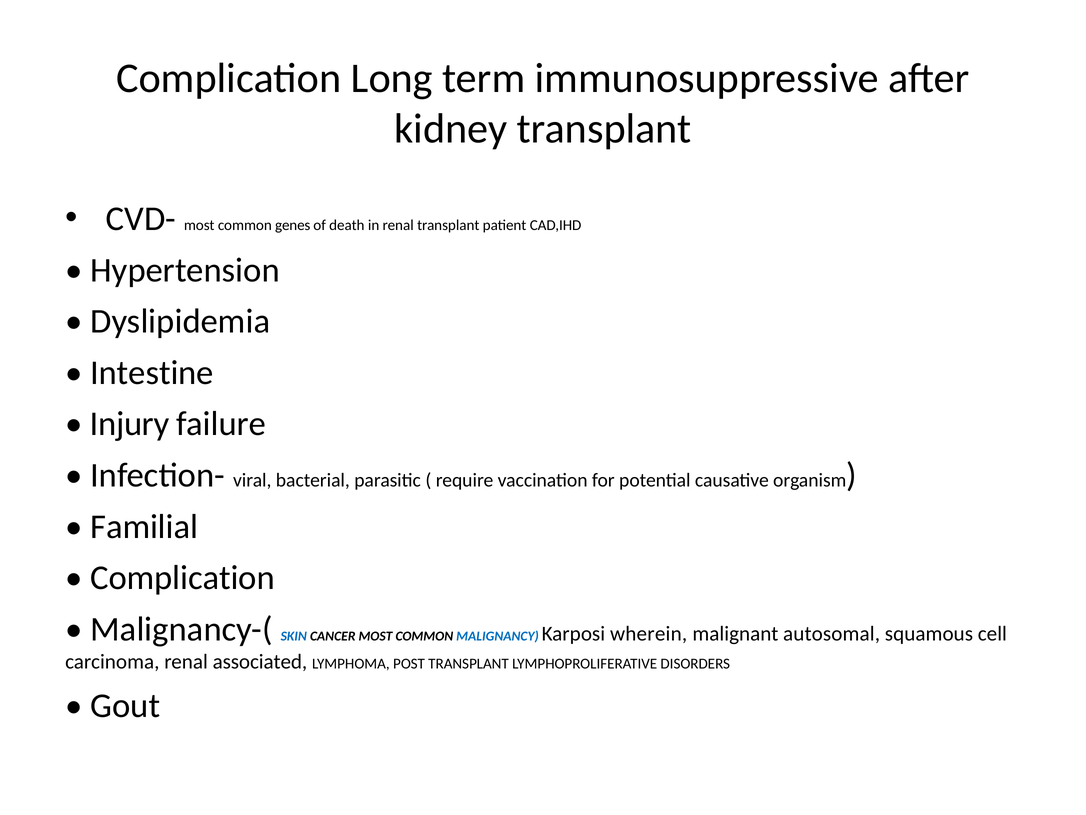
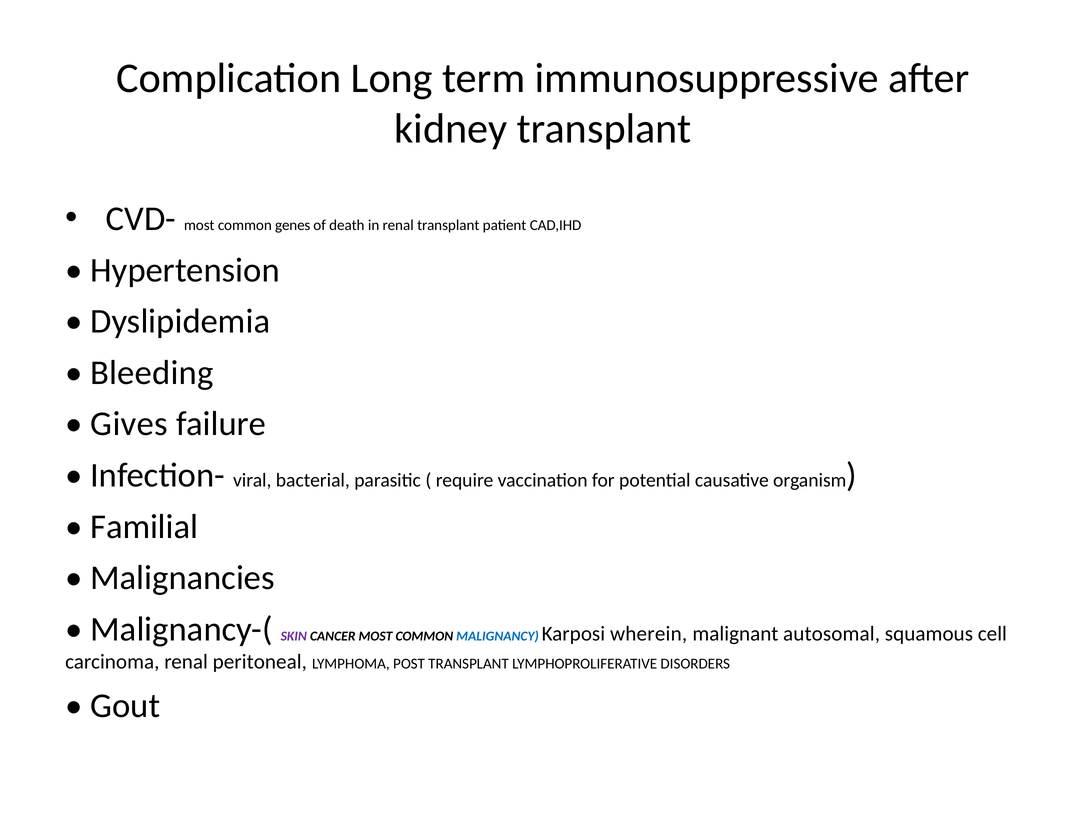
Intestine: Intestine -> Bleeding
Injury: Injury -> Gives
Complication at (183, 578): Complication -> Malignancies
SKIN colour: blue -> purple
associated: associated -> peritoneal
